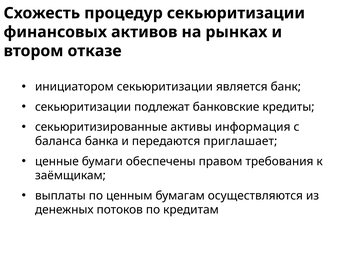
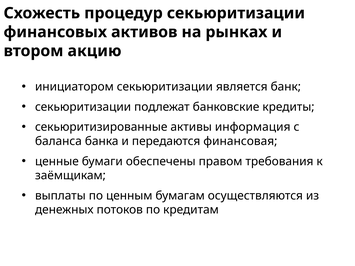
отказе: отказе -> акцию
приглашает: приглашает -> финансовая
